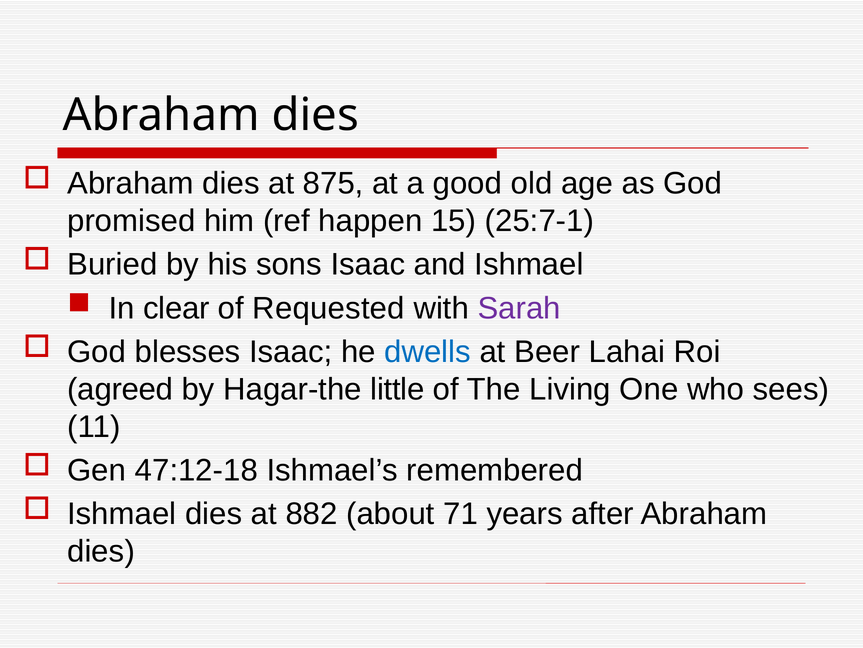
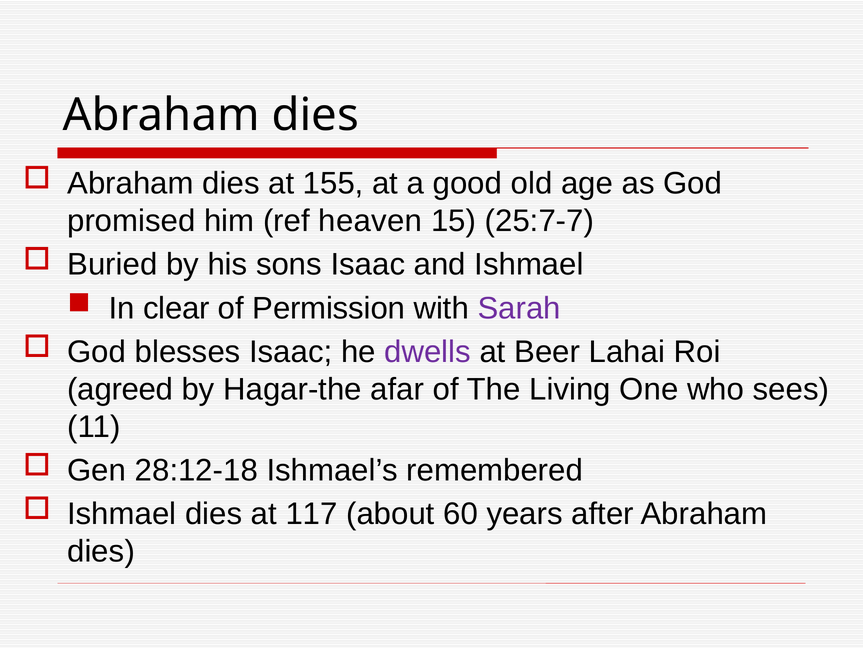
875: 875 -> 155
happen: happen -> heaven
25:7-1: 25:7-1 -> 25:7-7
Requested: Requested -> Permission
dwells colour: blue -> purple
little: little -> afar
47:12-18: 47:12-18 -> 28:12-18
882: 882 -> 117
71: 71 -> 60
